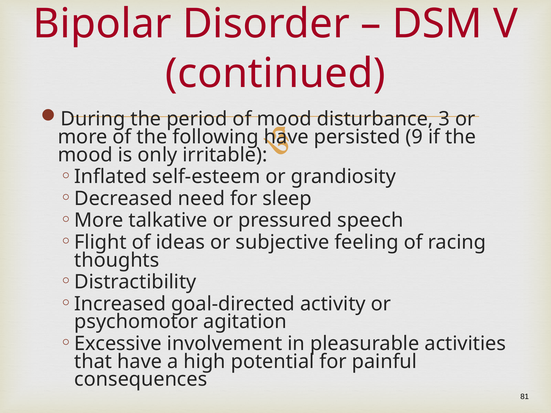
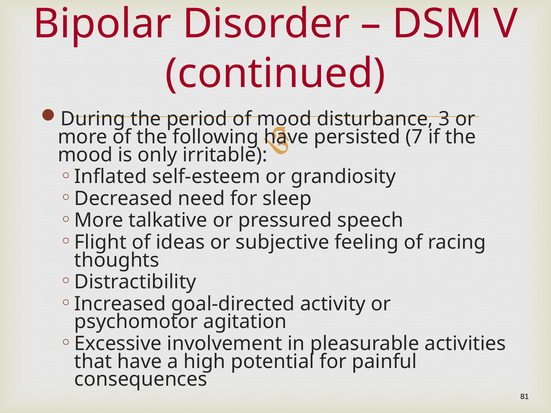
9: 9 -> 7
